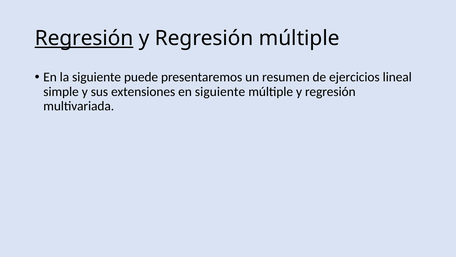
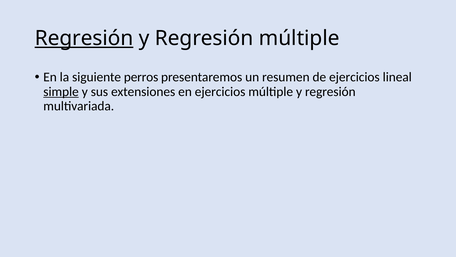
puede: puede -> perros
simple underline: none -> present
en siguiente: siguiente -> ejercicios
